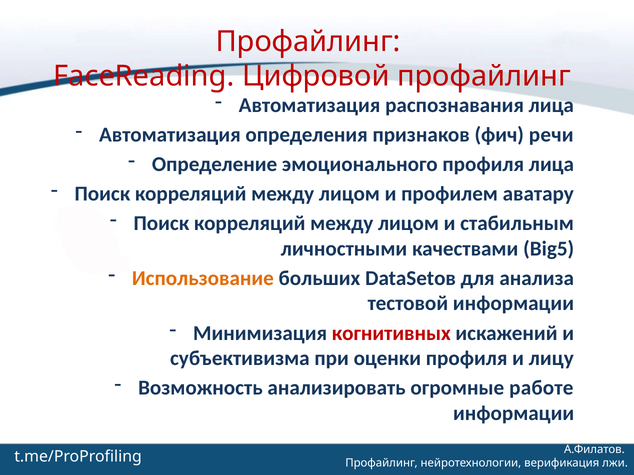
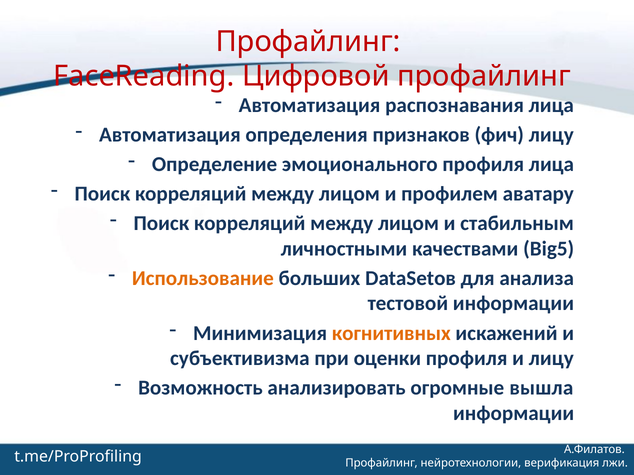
фич речи: речи -> лицу
когнитивных colour: red -> orange
работе: работе -> вышла
